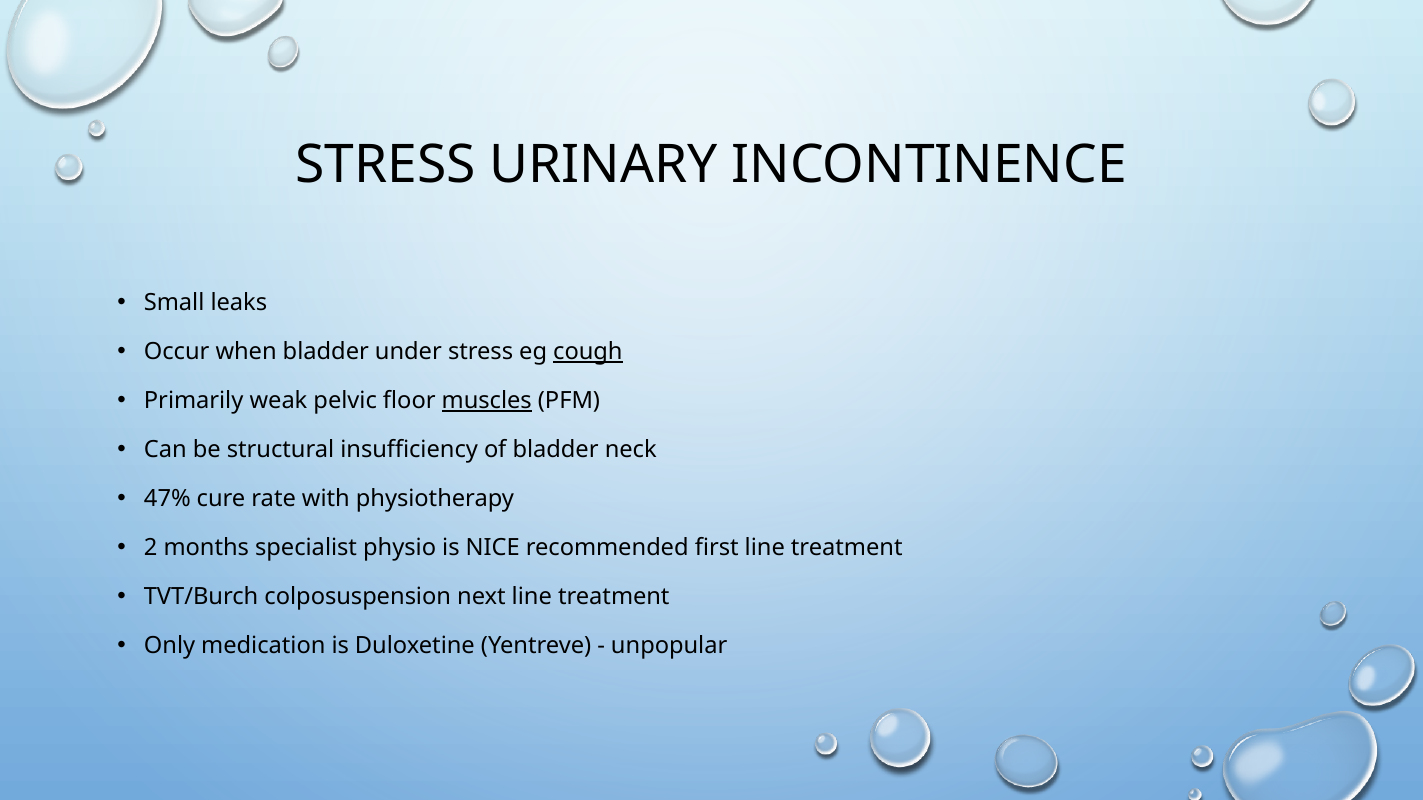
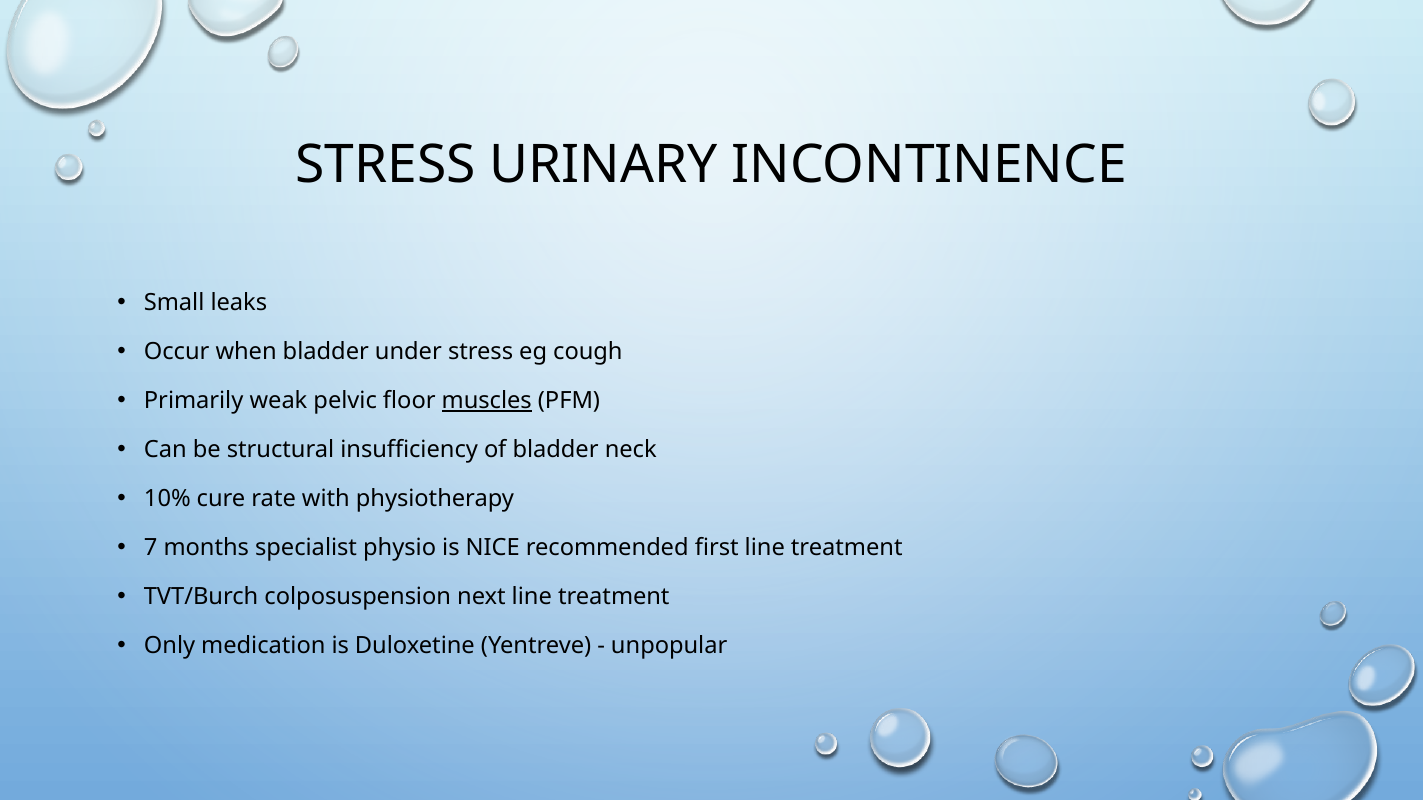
cough underline: present -> none
47%: 47% -> 10%
2: 2 -> 7
